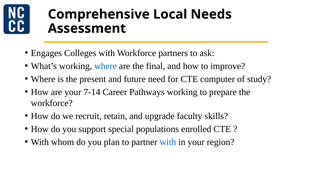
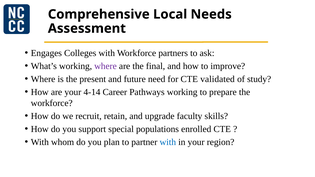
where at (106, 66) colour: blue -> purple
computer: computer -> validated
7-14: 7-14 -> 4-14
